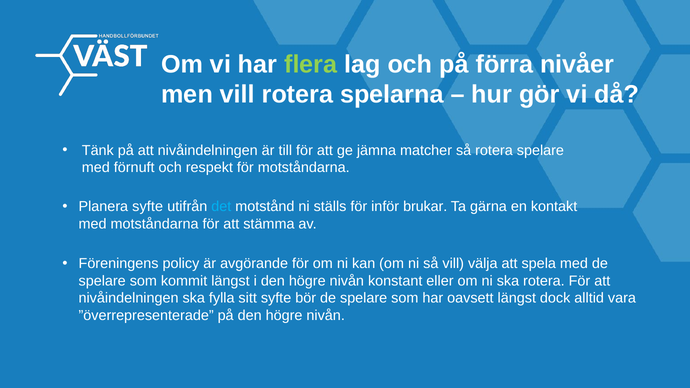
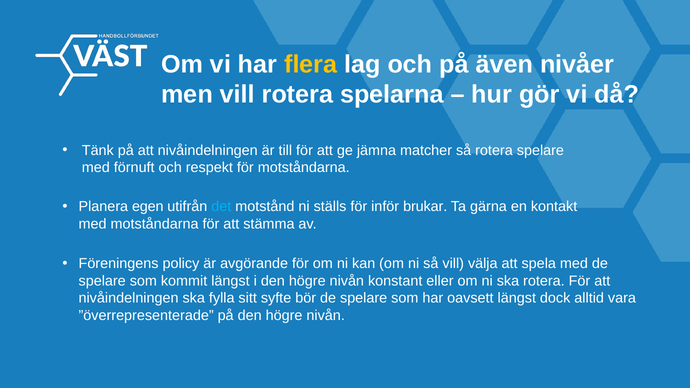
flera colour: light green -> yellow
förra: förra -> även
Planera syfte: syfte -> egen
